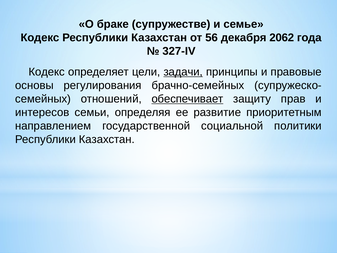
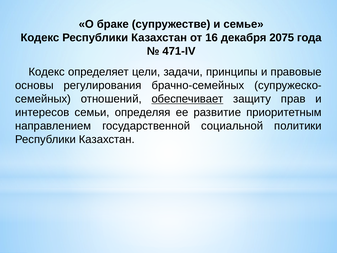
56: 56 -> 16
2062: 2062 -> 2075
327-IV: 327-IV -> 471-IV
задачи underline: present -> none
